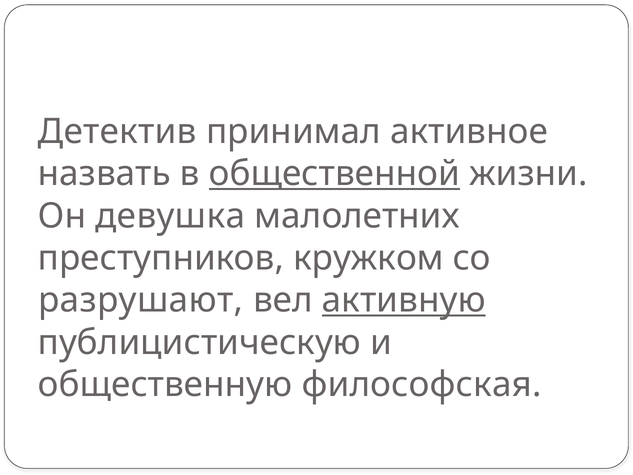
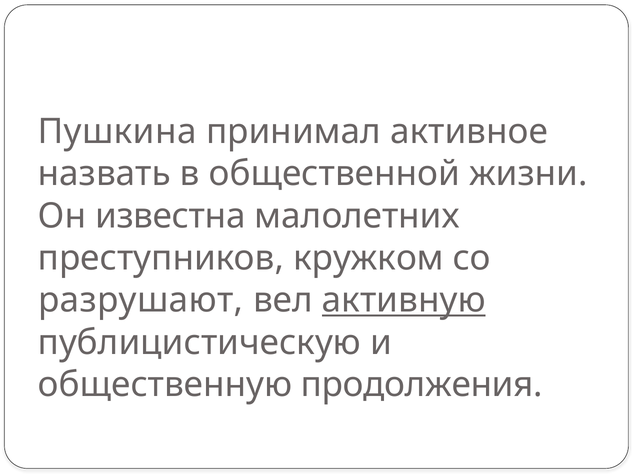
Детектив: Детектив -> Пушкина
общественной underline: present -> none
девушка: девушка -> известна
философская: философская -> продолжения
